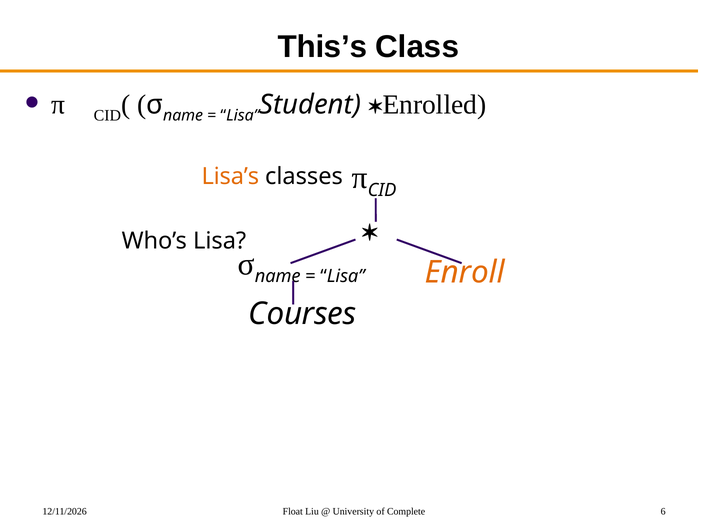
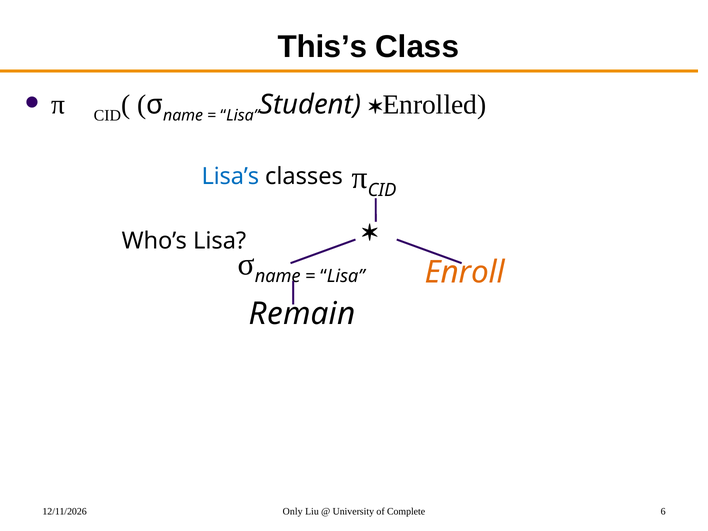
Lisa’s colour: orange -> blue
Courses: Courses -> Remain
Float: Float -> Only
